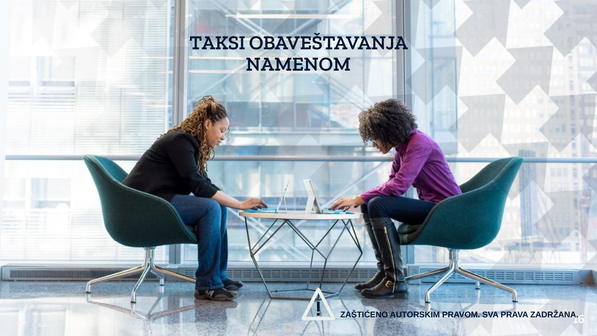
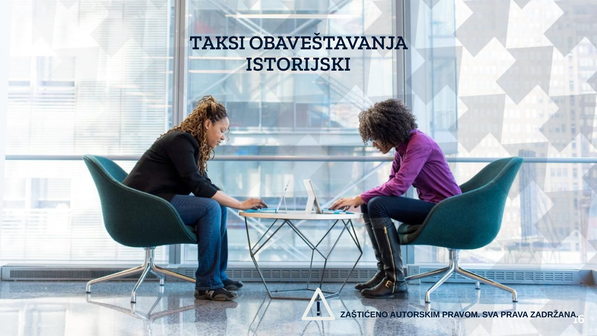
NAMENOM: NAMENOM -> ISTORIJSKI
